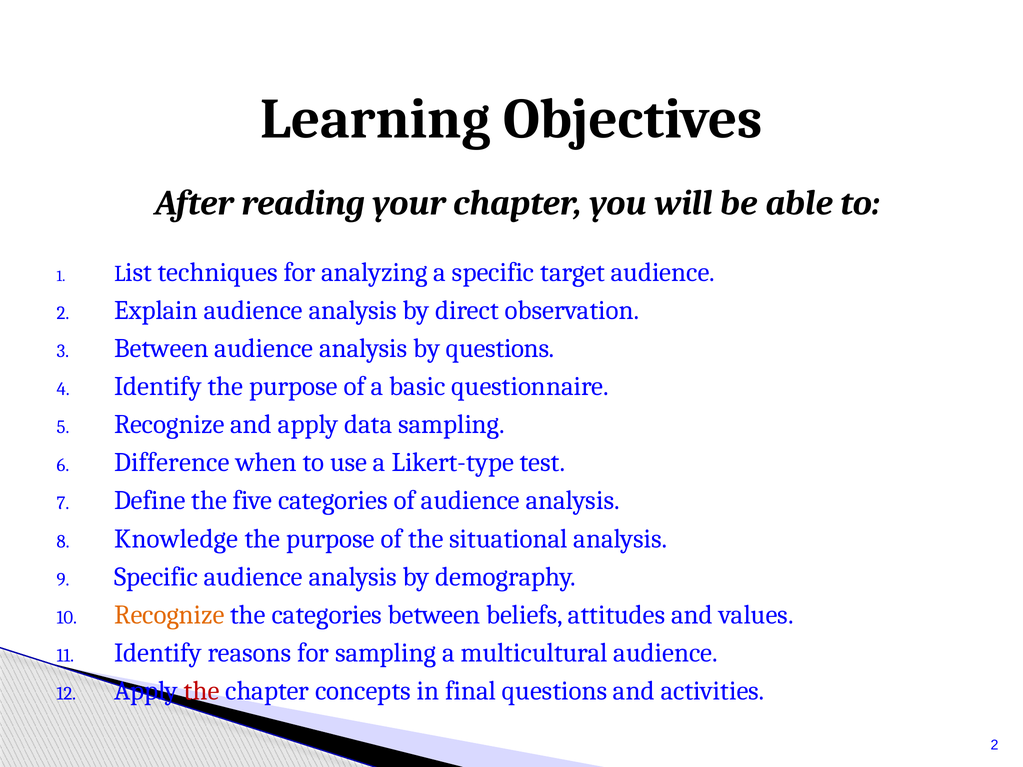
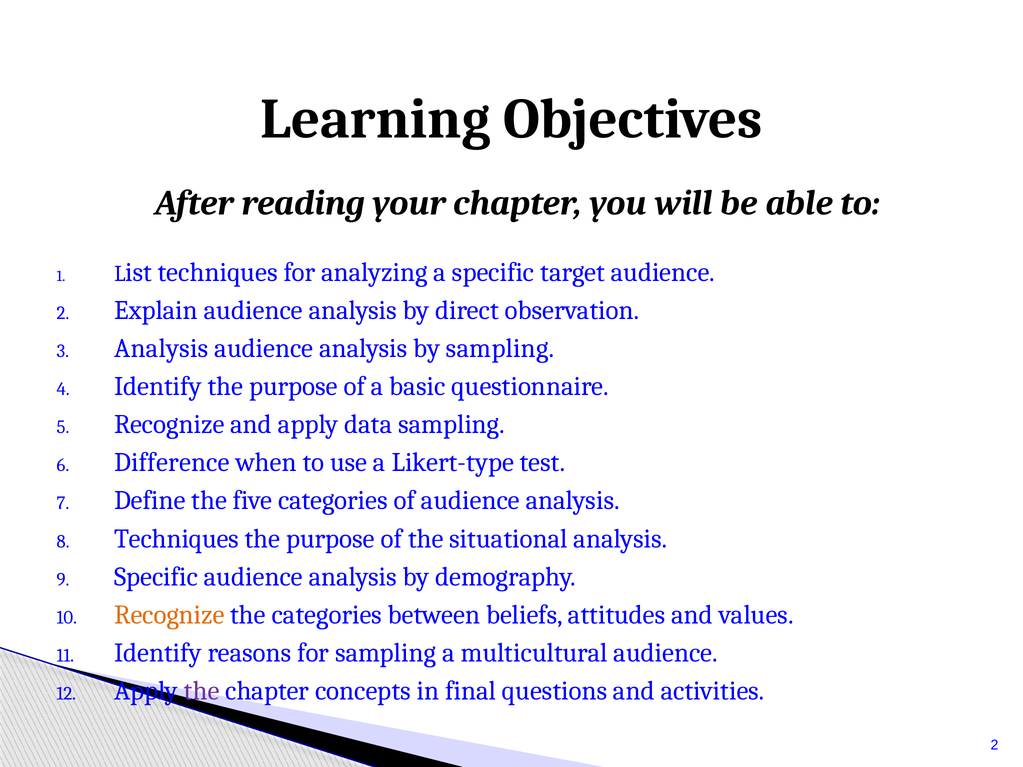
Between at (161, 349): Between -> Analysis
by questions: questions -> sampling
Knowledge at (176, 539): Knowledge -> Techniques
the at (202, 691) colour: red -> purple
